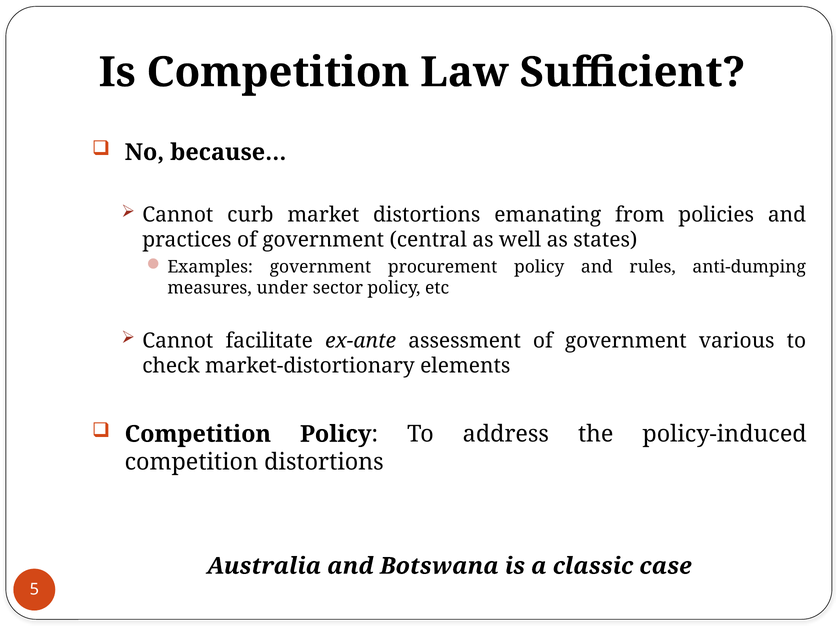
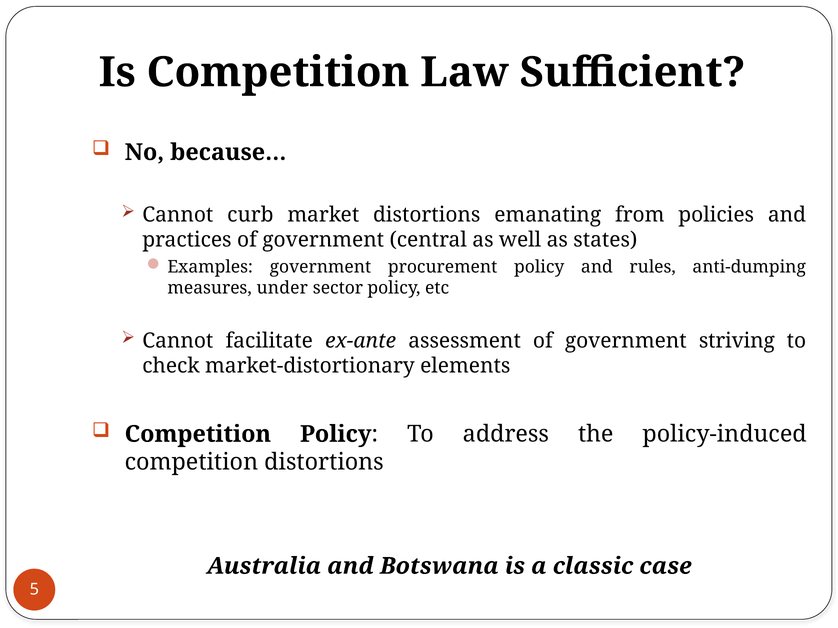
various: various -> striving
